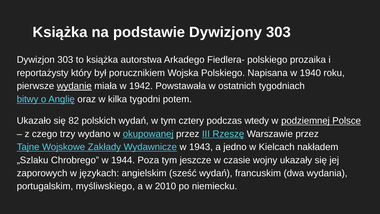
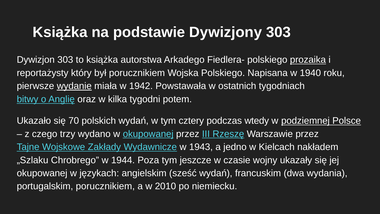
prozaika underline: none -> present
82: 82 -> 70
zaporowych at (42, 173): zaporowych -> okupowanej
portugalskim myśliwskiego: myśliwskiego -> porucznikiem
